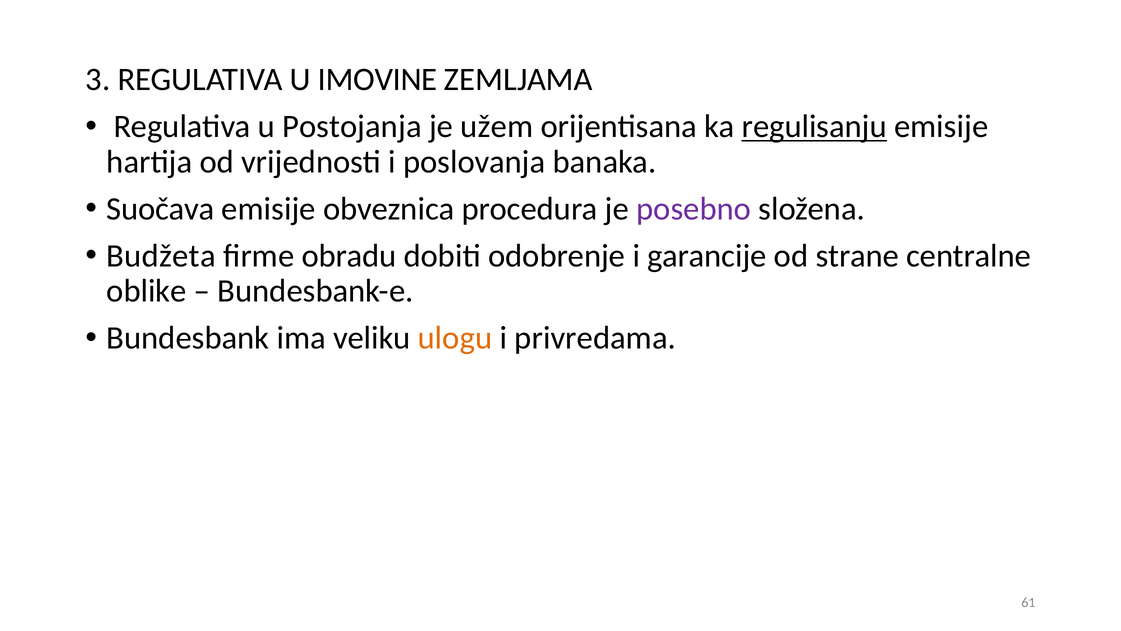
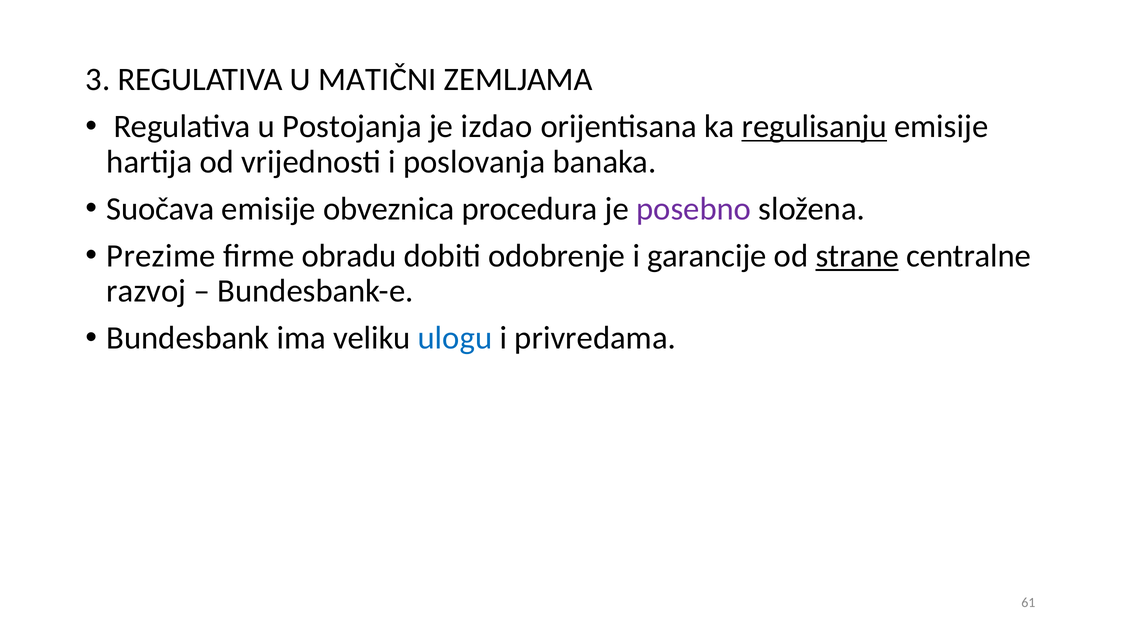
IMOVINE: IMOVINE -> MATIČNI
užem: užem -> izdao
Budžeta: Budžeta -> Prezime
strane underline: none -> present
oblike: oblike -> razvoj
ulogu colour: orange -> blue
